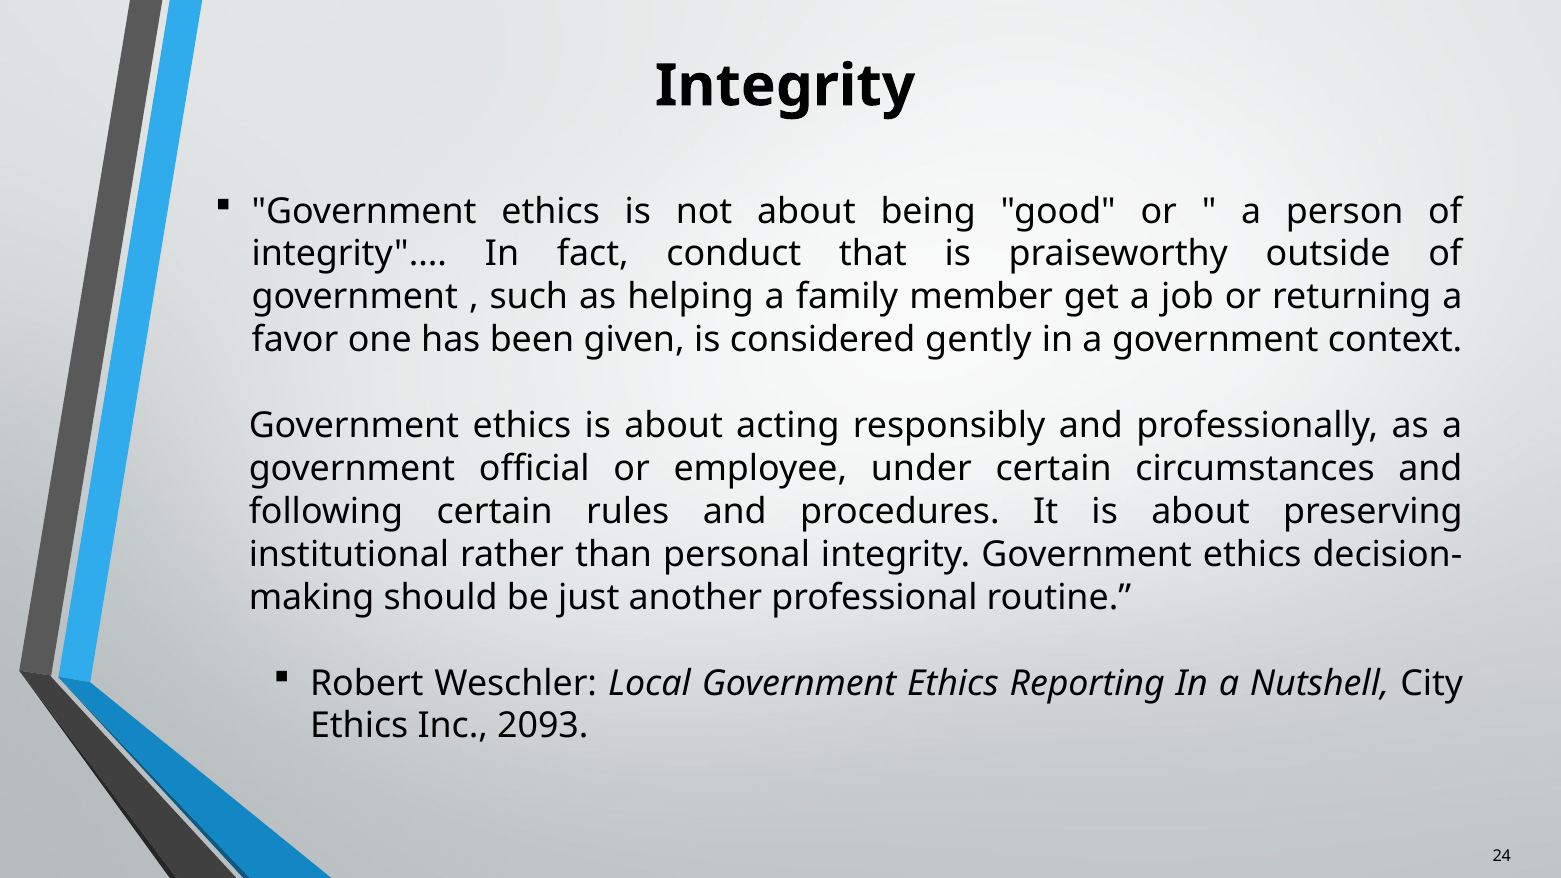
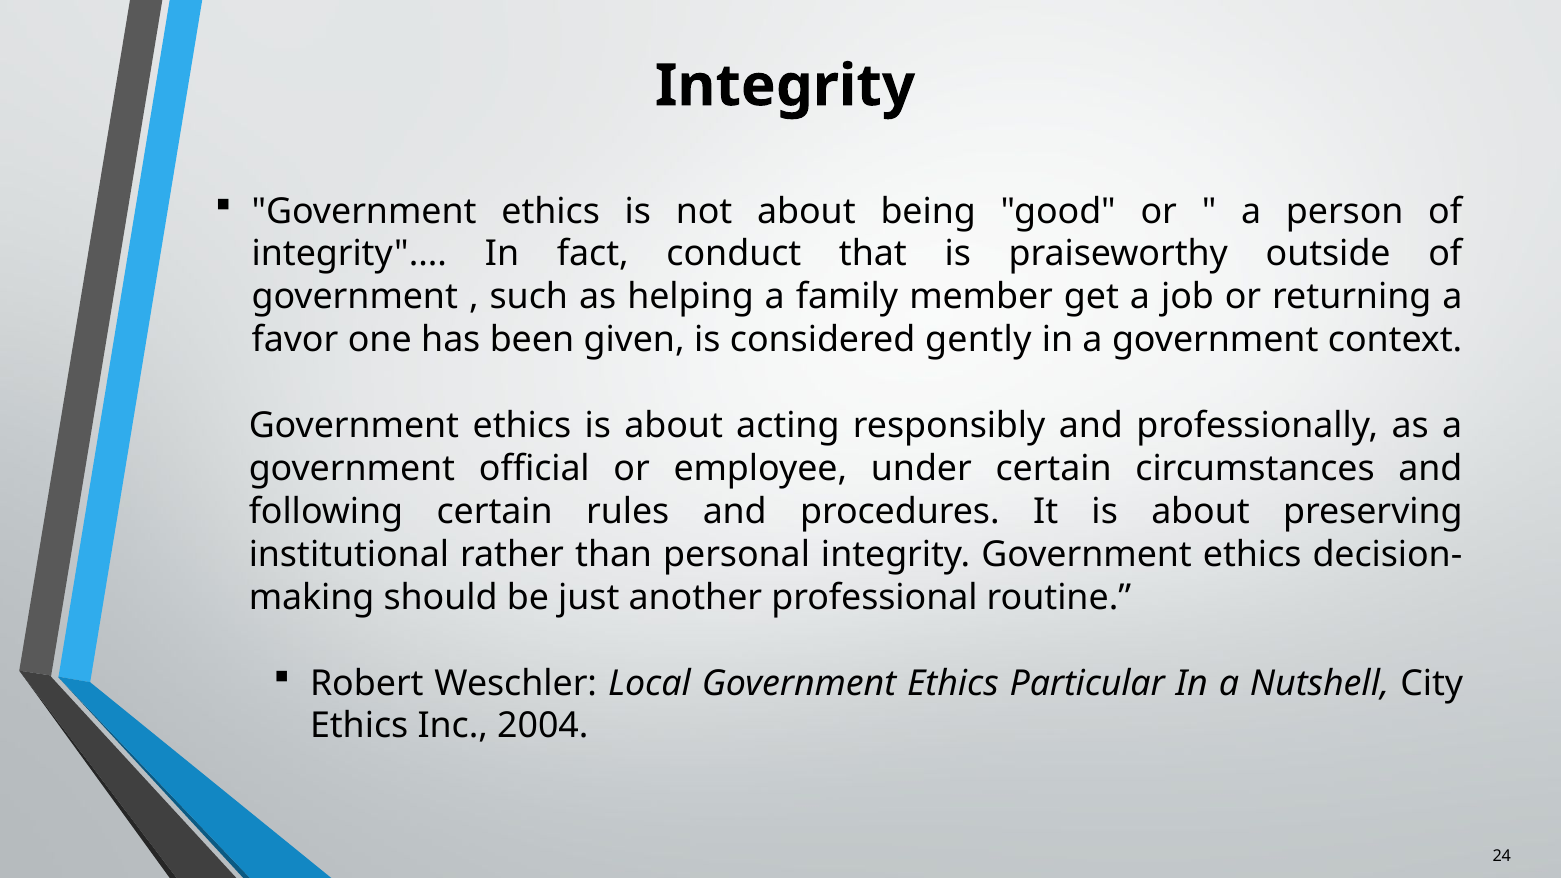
Reporting: Reporting -> Particular
2093: 2093 -> 2004
